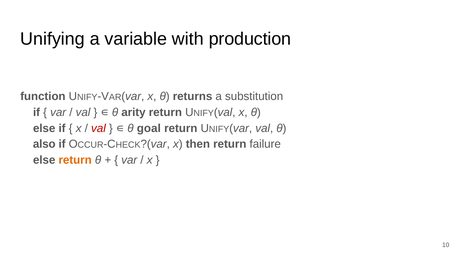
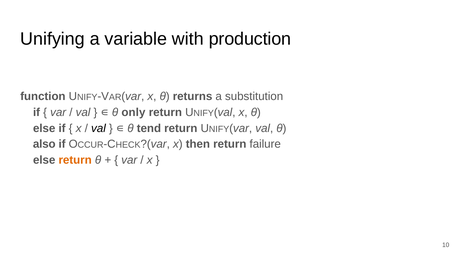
arity: arity -> only
val at (98, 128) colour: red -> black
goal: goal -> tend
